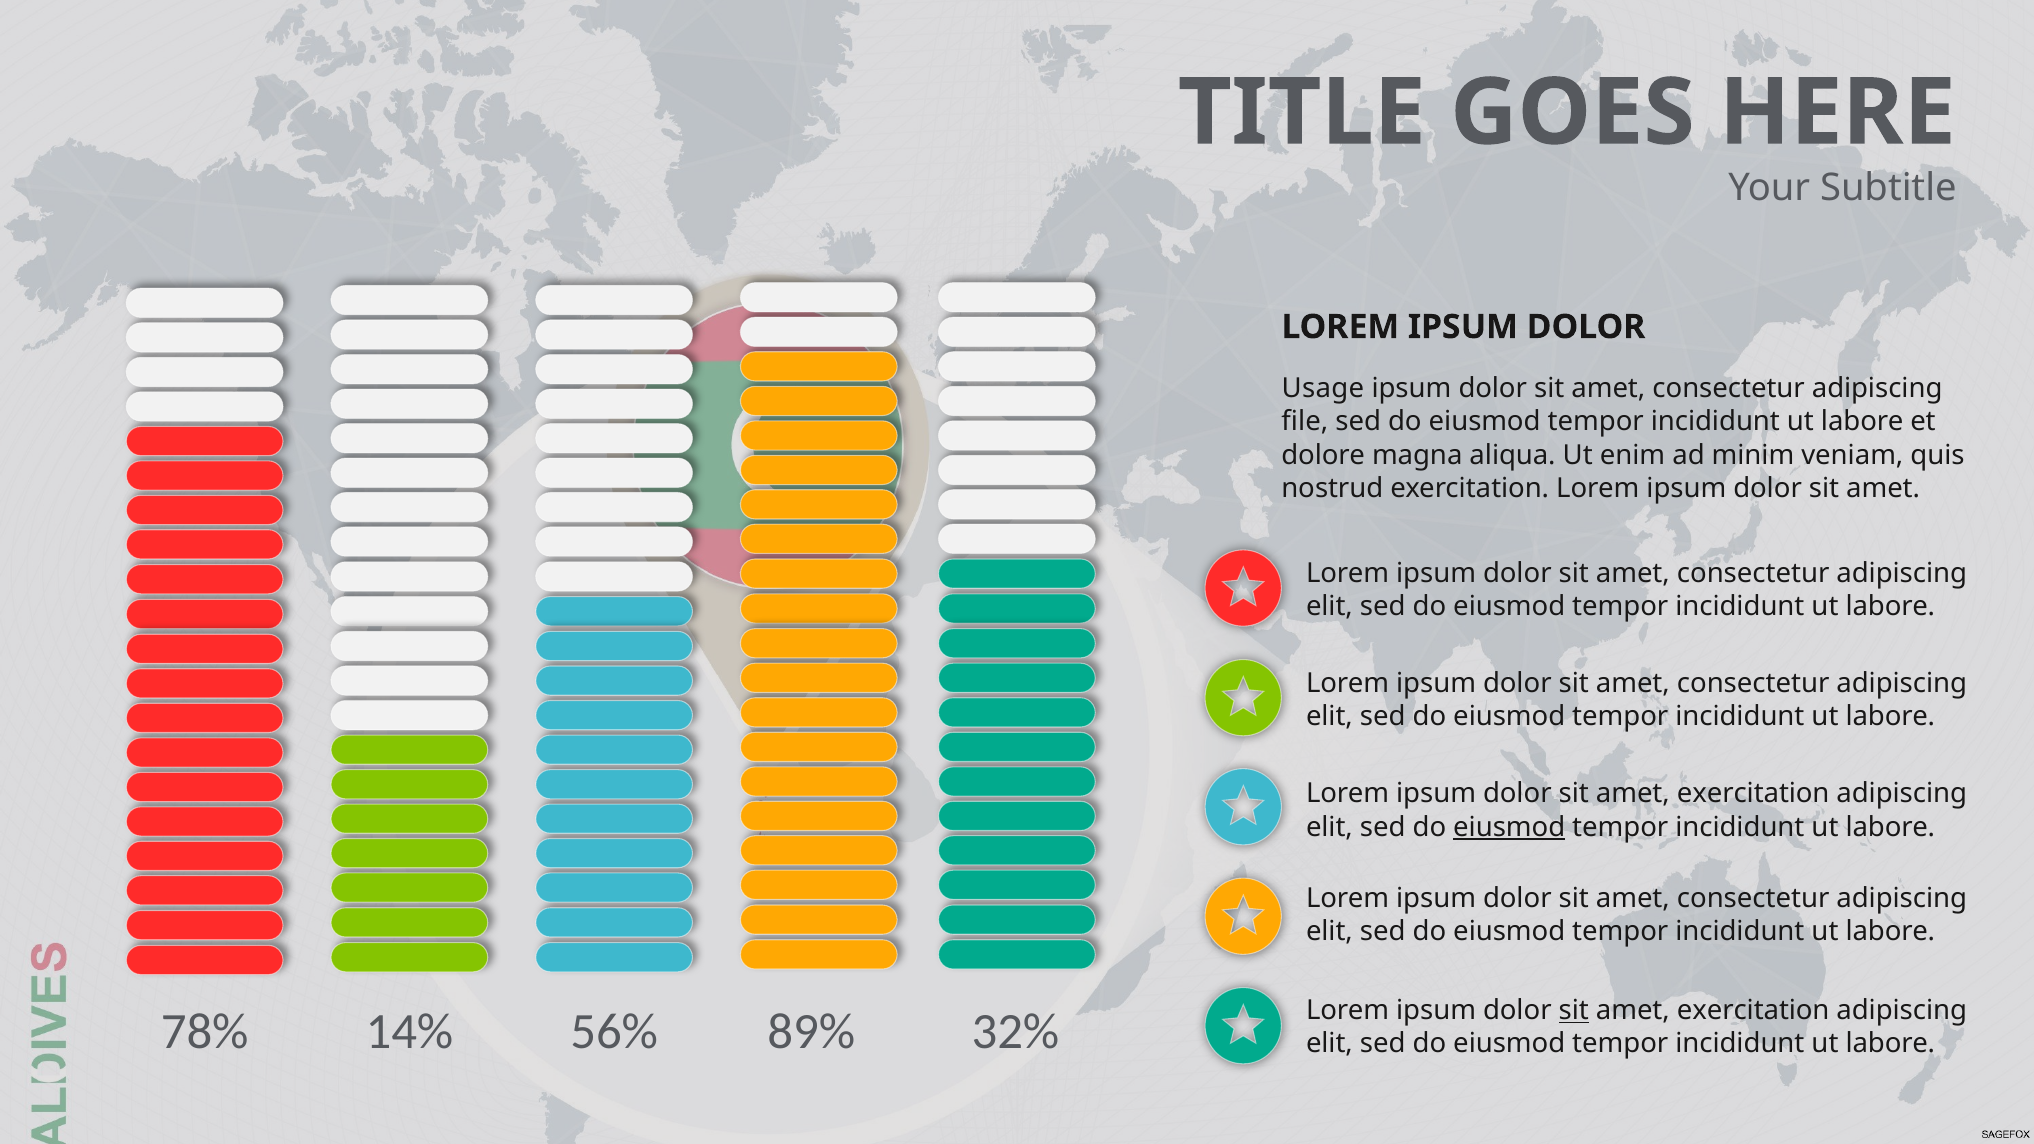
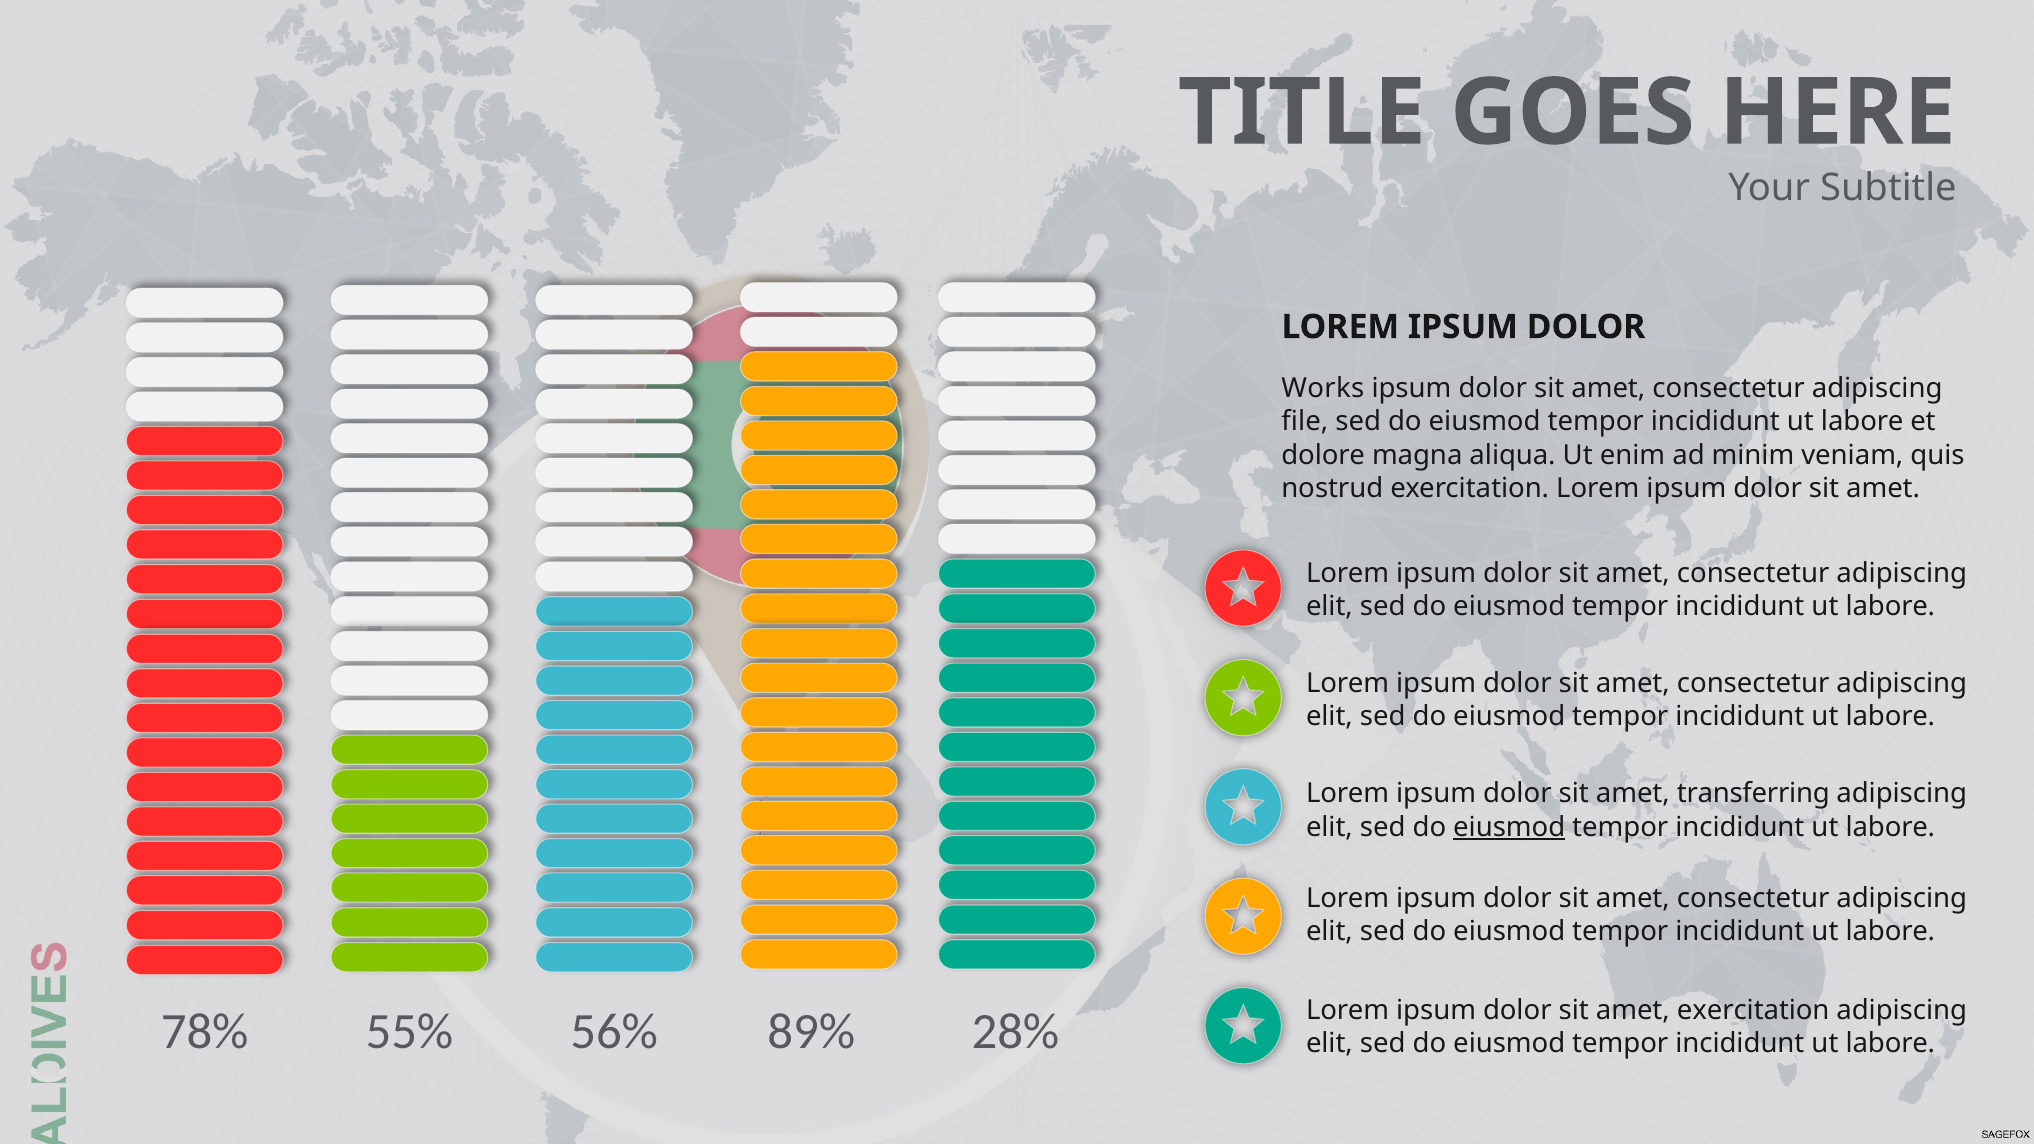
Usage: Usage -> Works
exercitation at (1753, 794): exercitation -> transferring
sit at (1574, 1011) underline: present -> none
14%: 14% -> 55%
32%: 32% -> 28%
